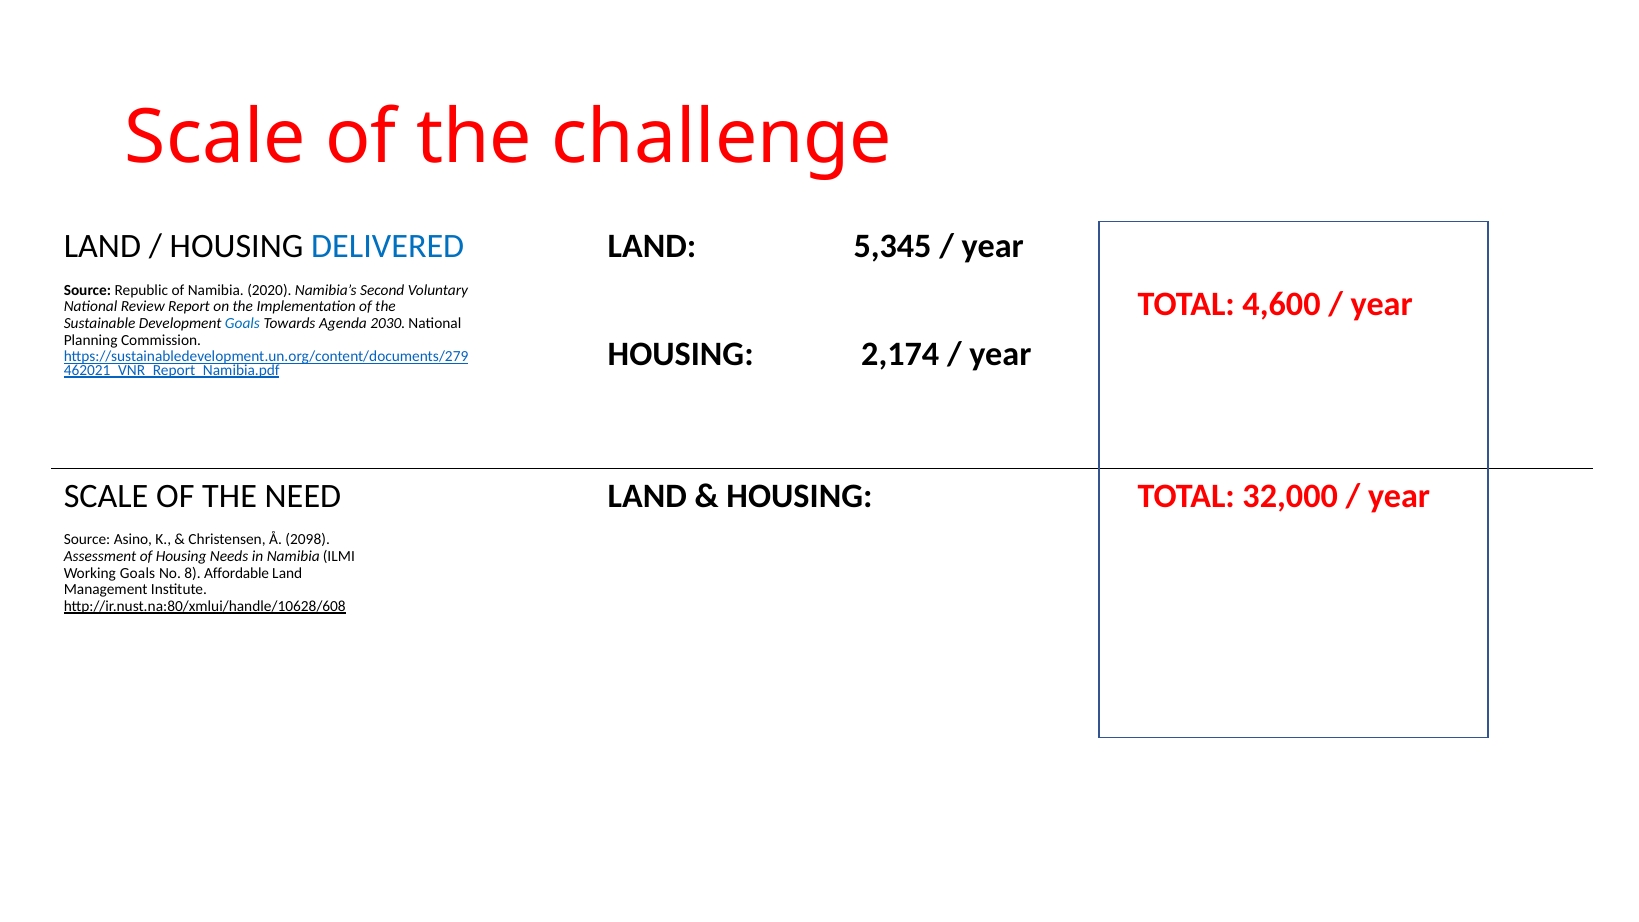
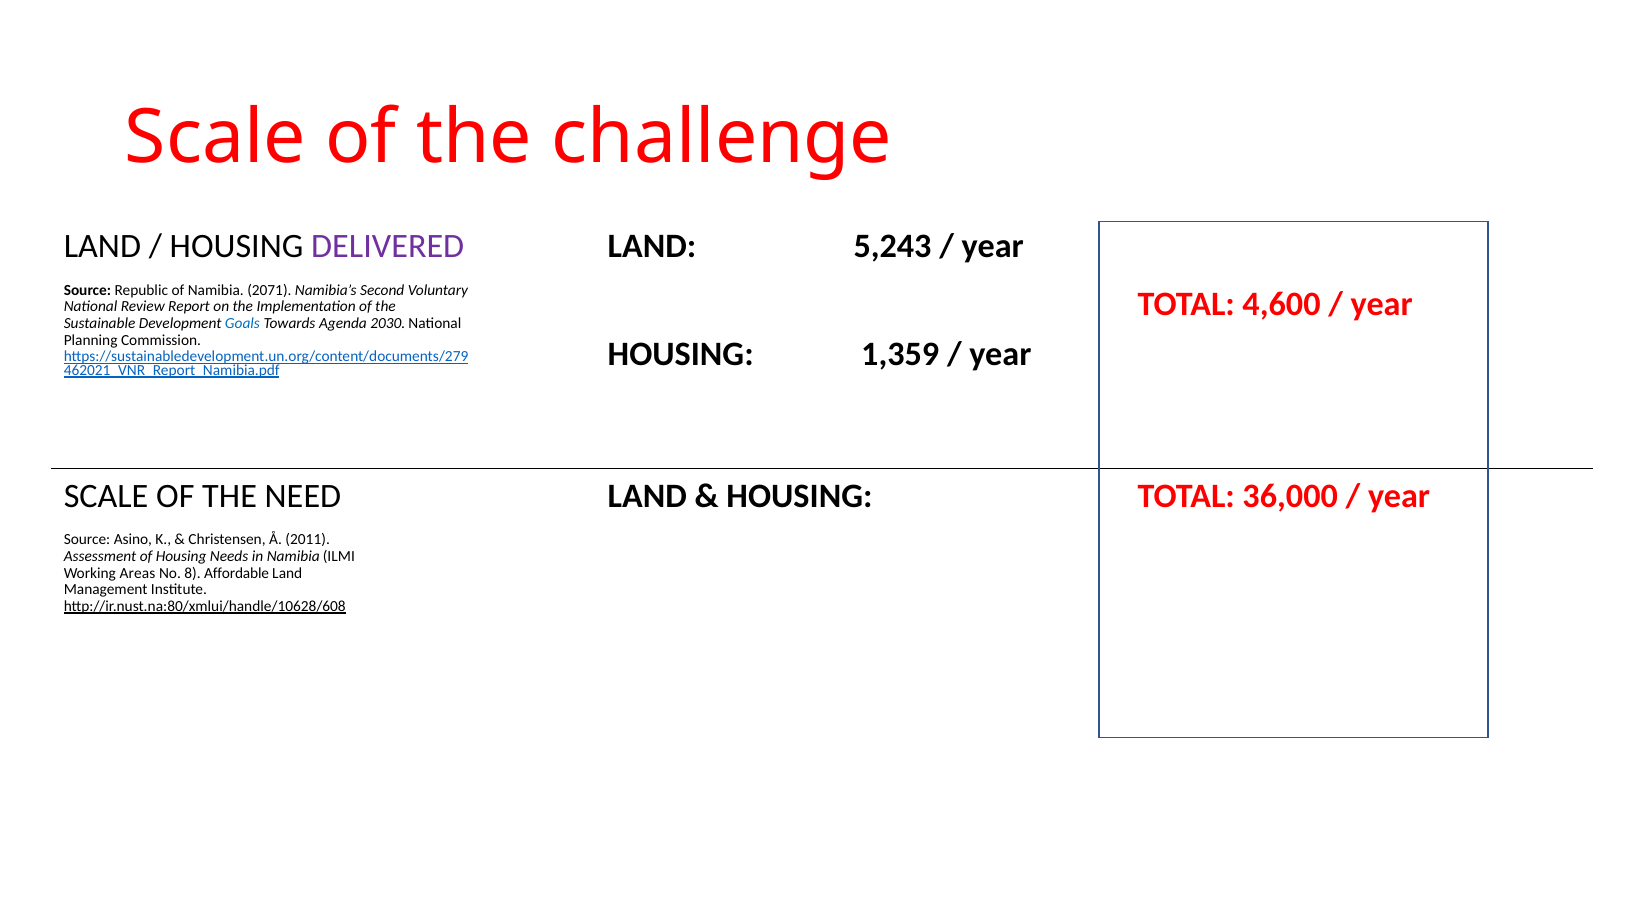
5,345: 5,345 -> 5,243
DELIVERED colour: blue -> purple
2020: 2020 -> 2071
2,174: 2,174 -> 1,359
32,000: 32,000 -> 36,000
2098: 2098 -> 2011
Working Goals: Goals -> Areas
